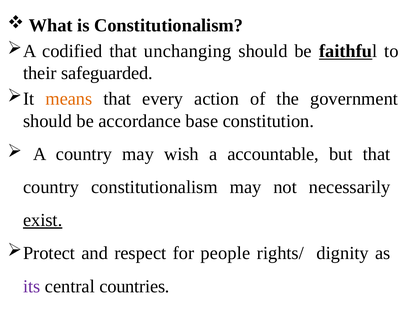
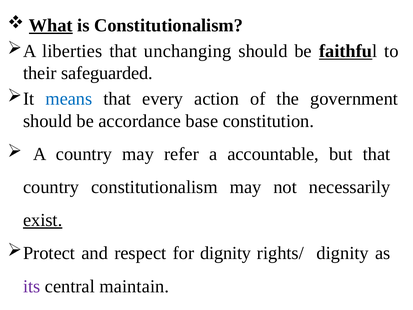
What underline: none -> present
codified: codified -> liberties
means colour: orange -> blue
wish: wish -> refer
for people: people -> dignity
countries: countries -> maintain
